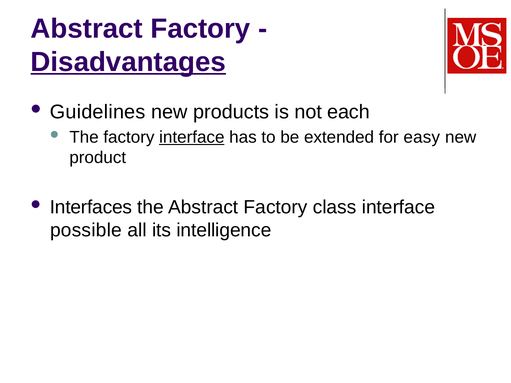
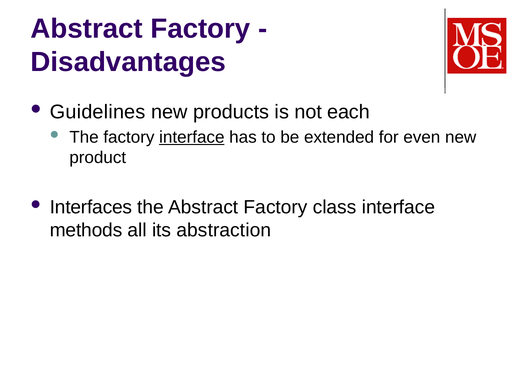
Disadvantages underline: present -> none
easy: easy -> even
possible: possible -> methods
intelligence: intelligence -> abstraction
